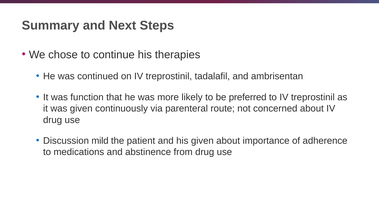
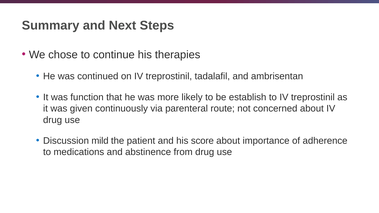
preferred: preferred -> establish
his given: given -> score
